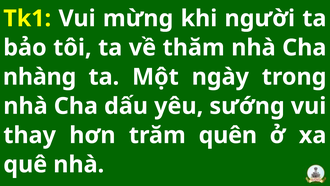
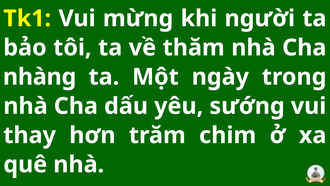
quên: quên -> chim
